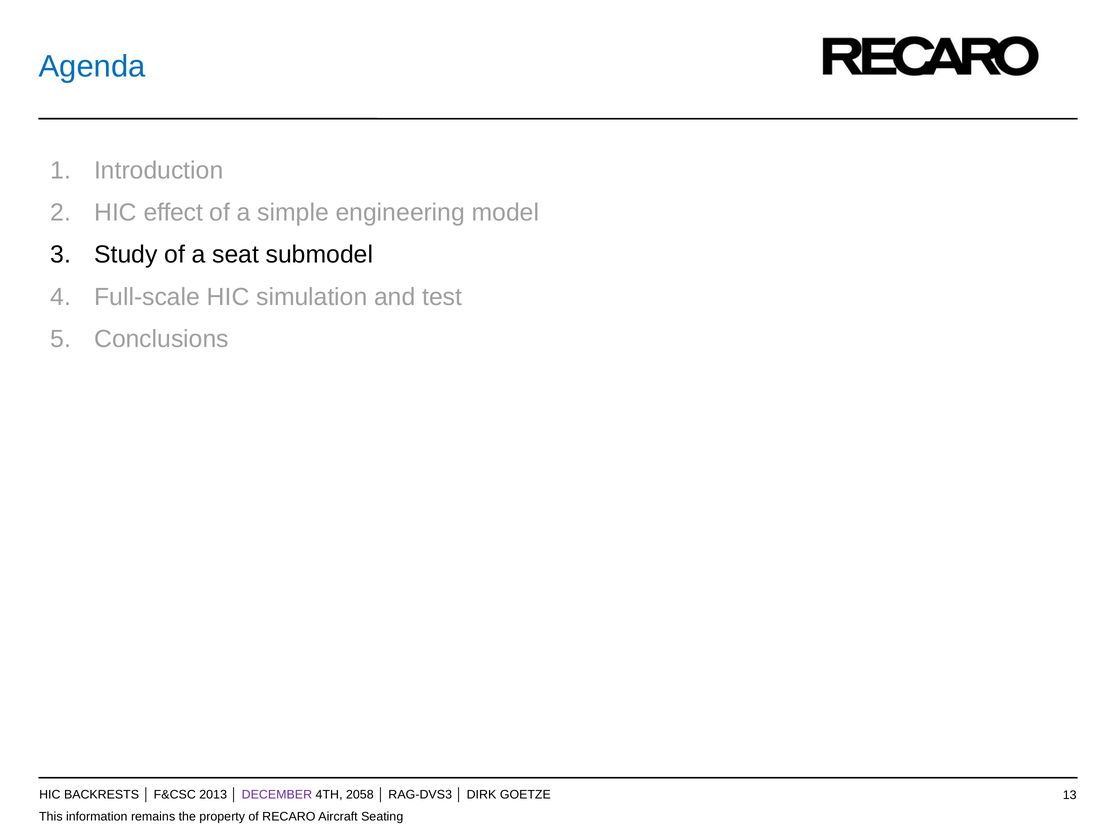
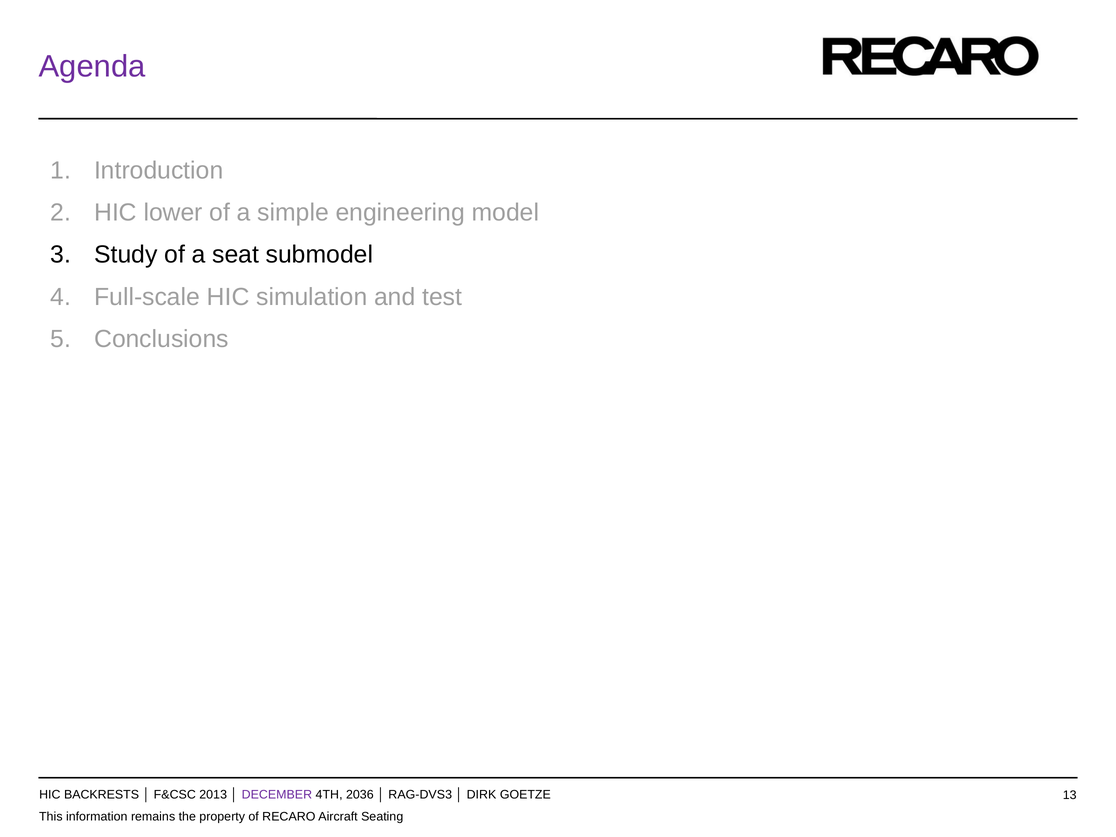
Agenda colour: blue -> purple
effect: effect -> lower
2058: 2058 -> 2036
